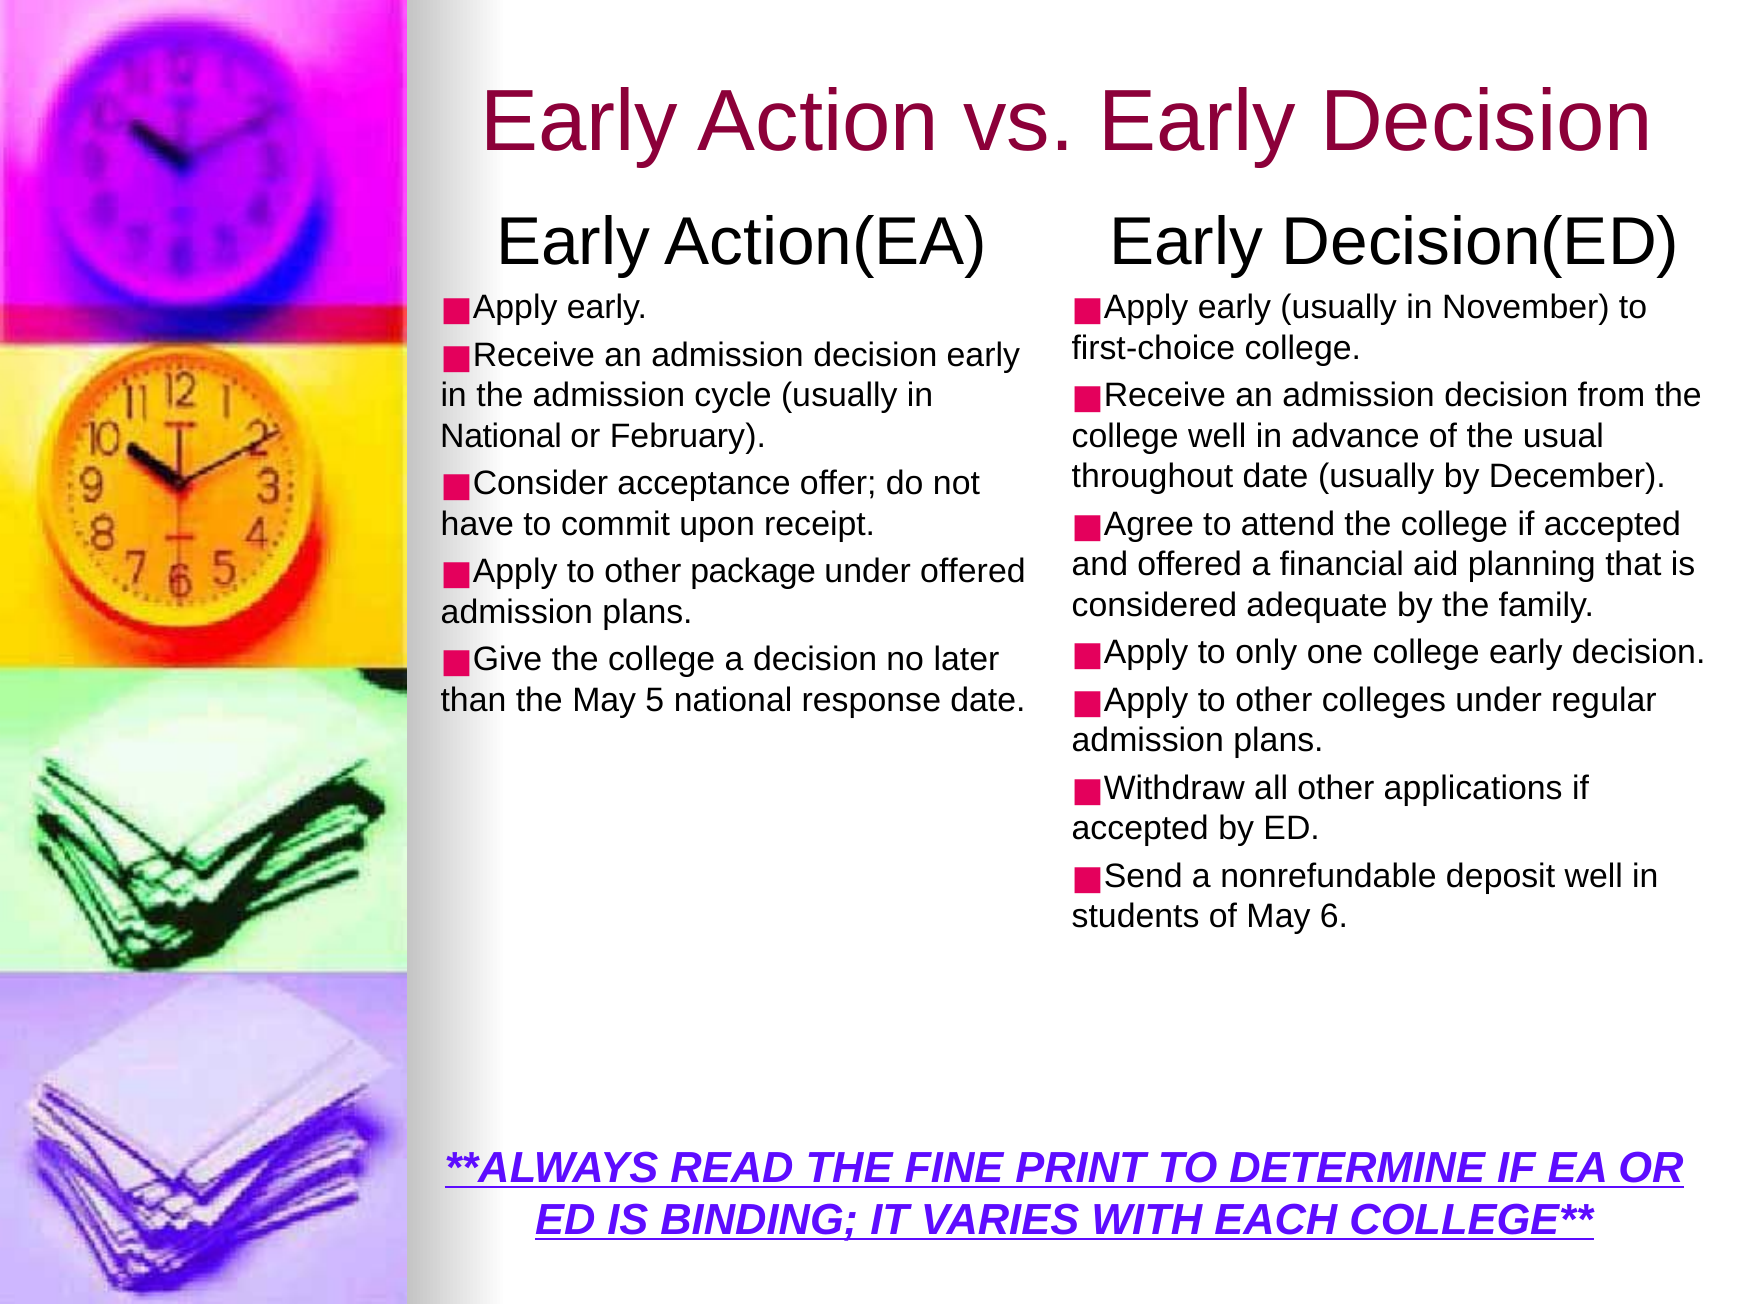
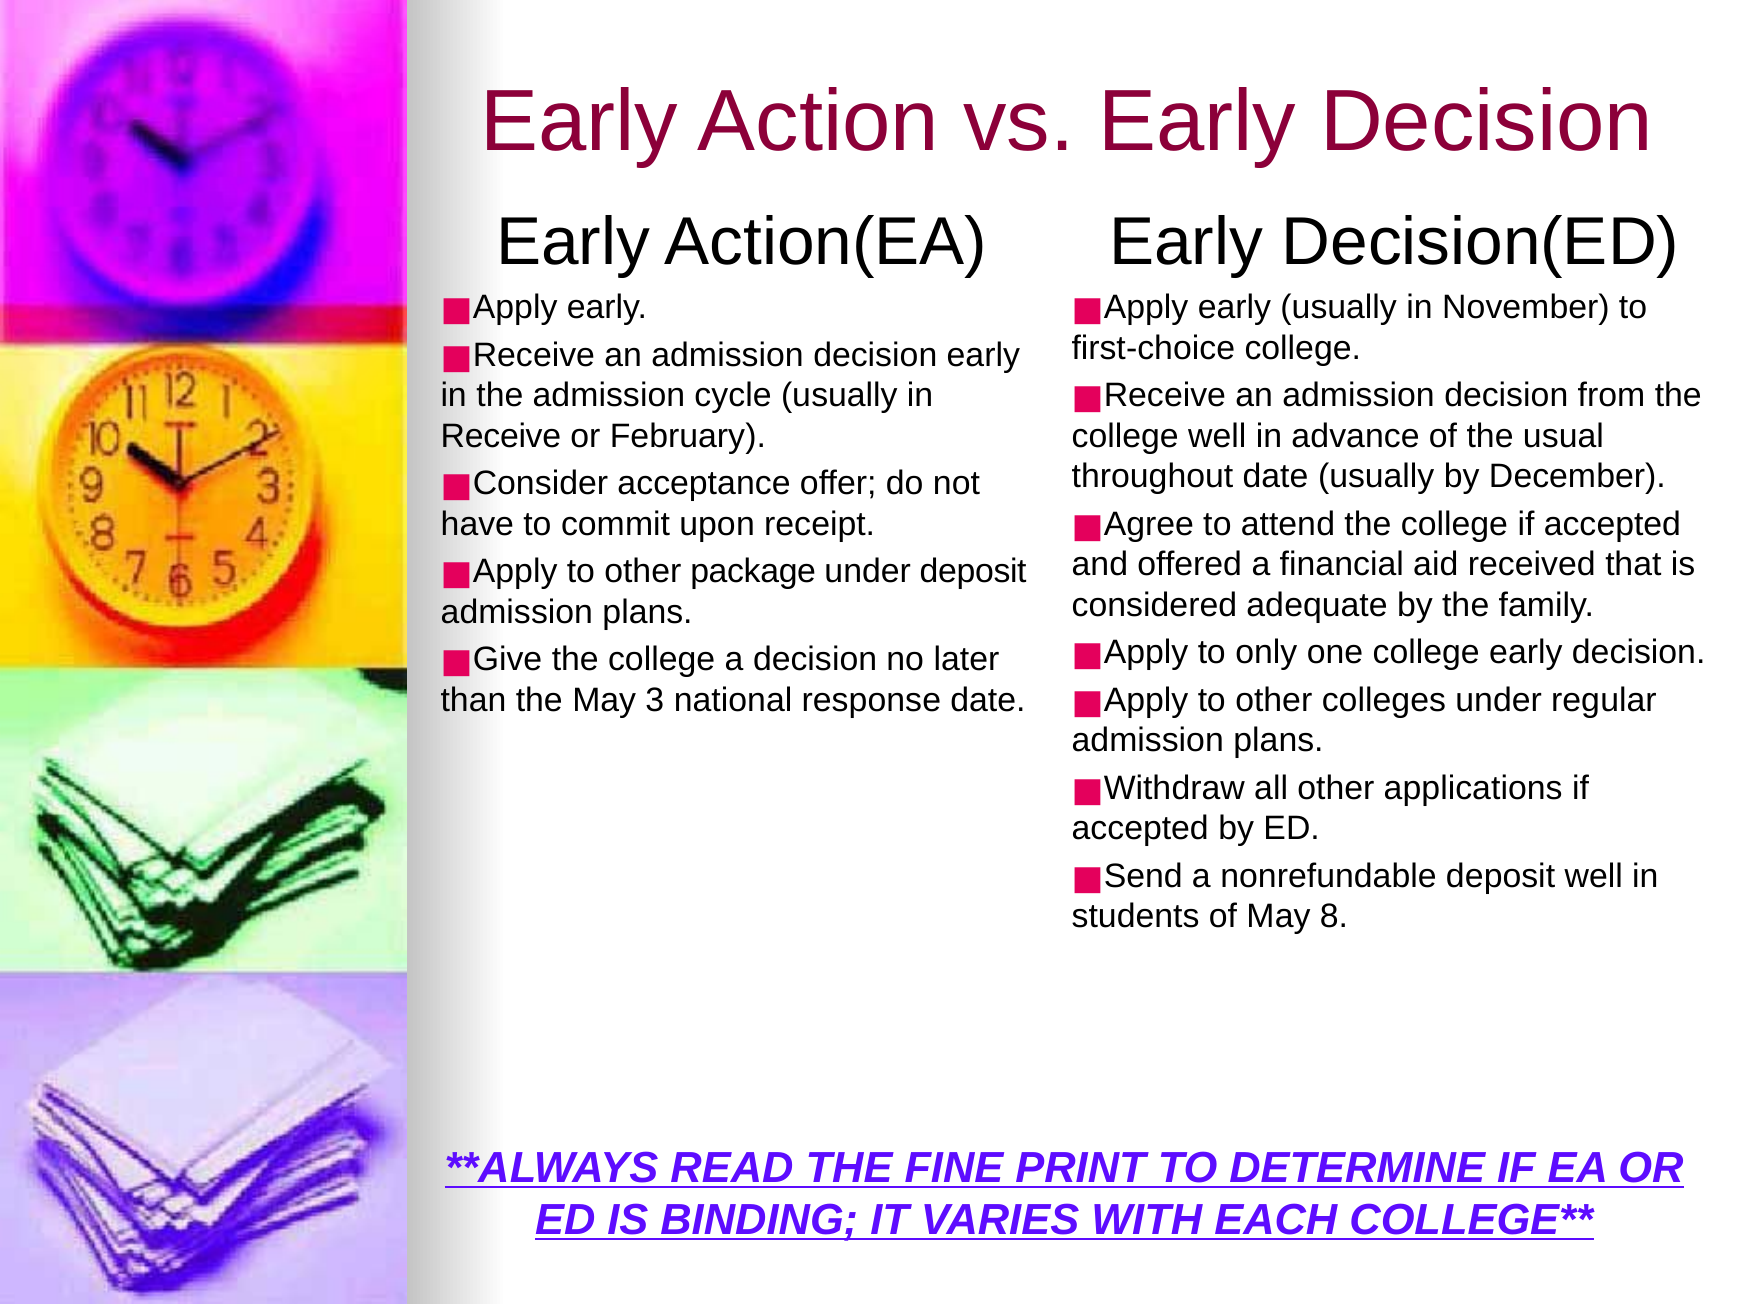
National at (501, 436): National -> Receive
planning: planning -> received
under offered: offered -> deposit
5: 5 -> 3
6: 6 -> 8
